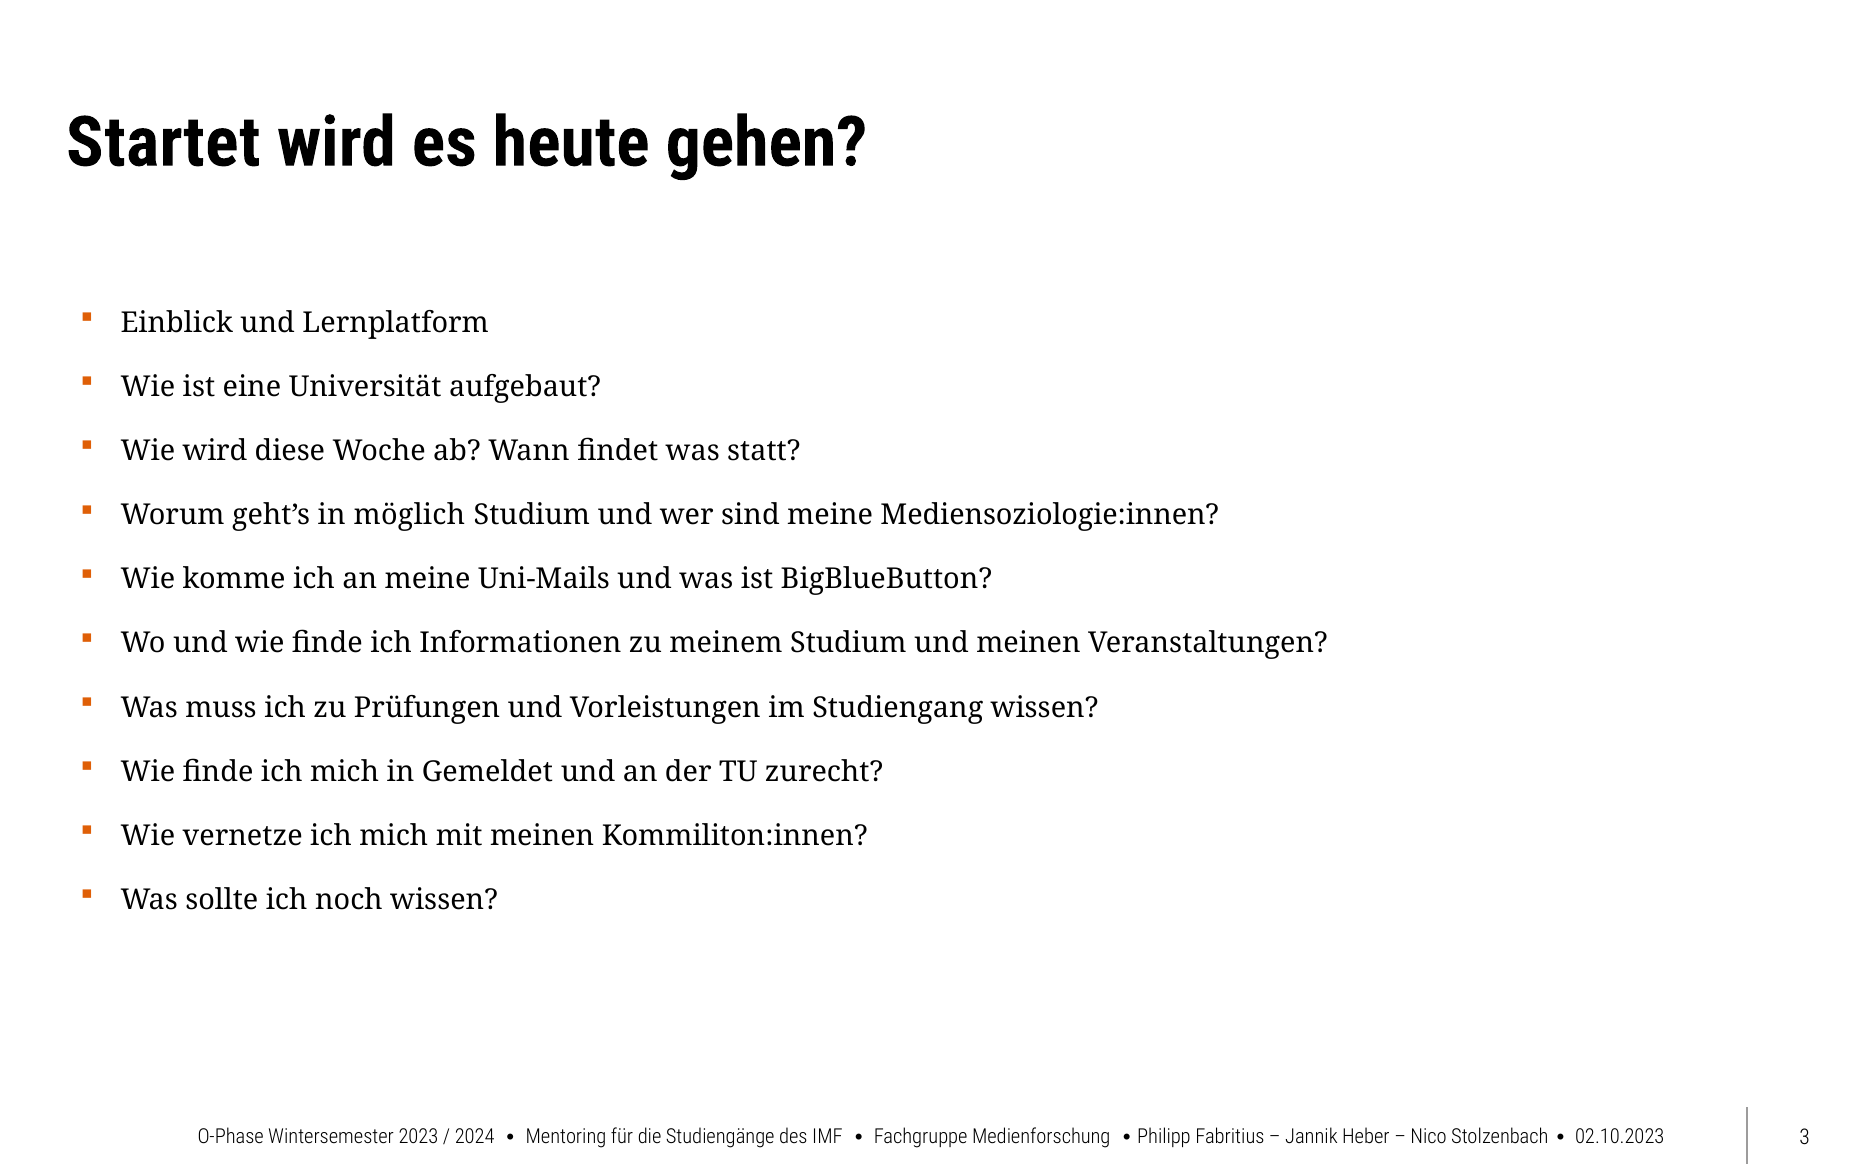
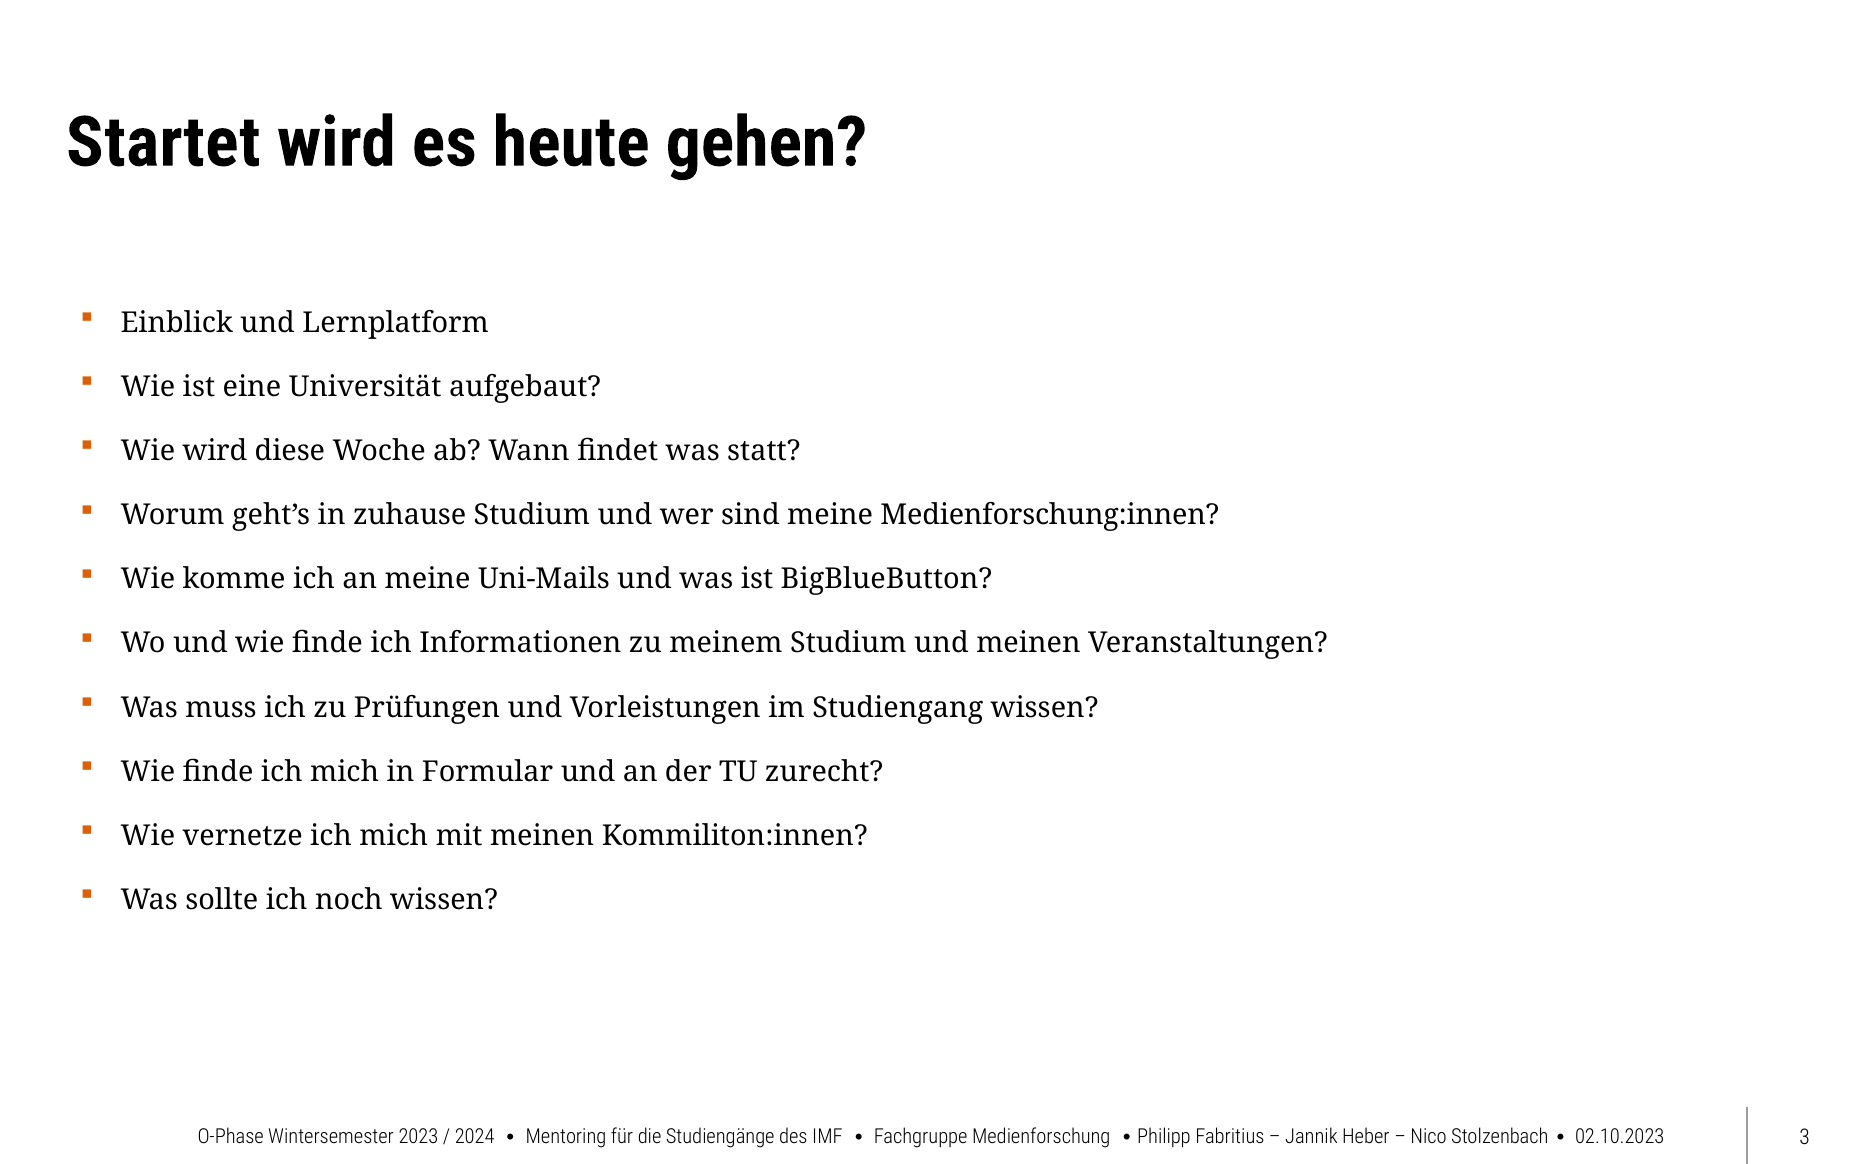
möglich: möglich -> zuhause
Mediensoziologie:innen: Mediensoziologie:innen -> Medienforschung:innen
Gemeldet: Gemeldet -> Formular
